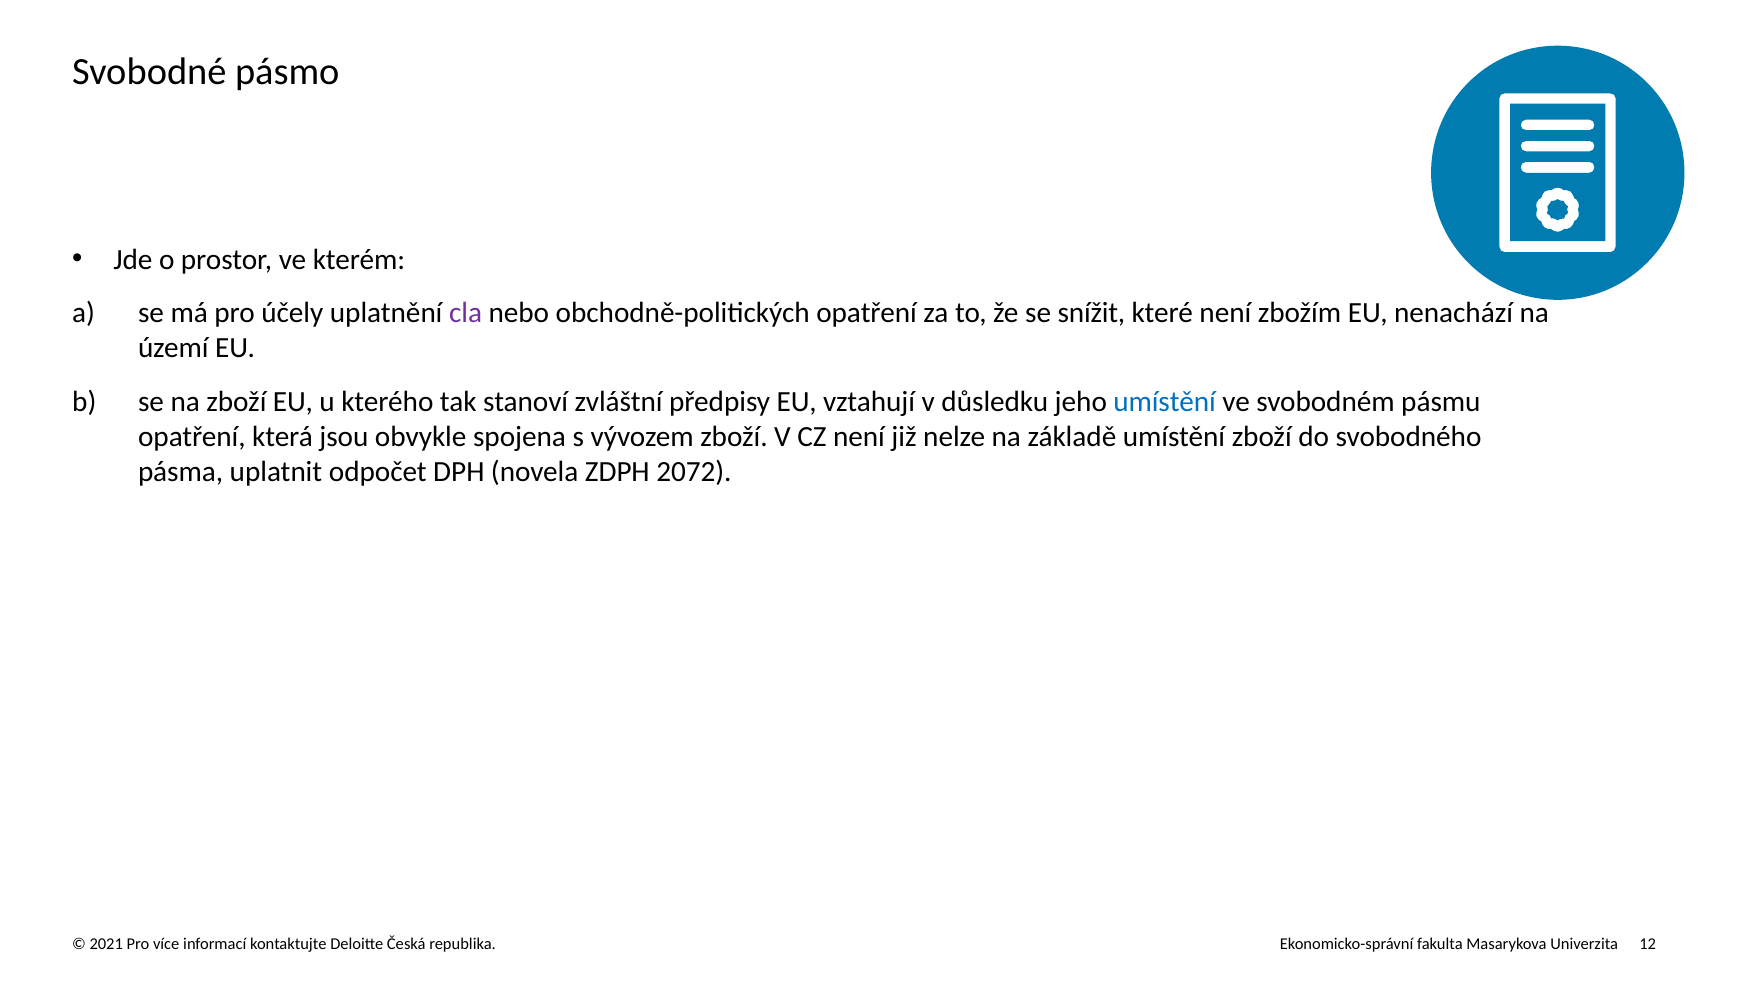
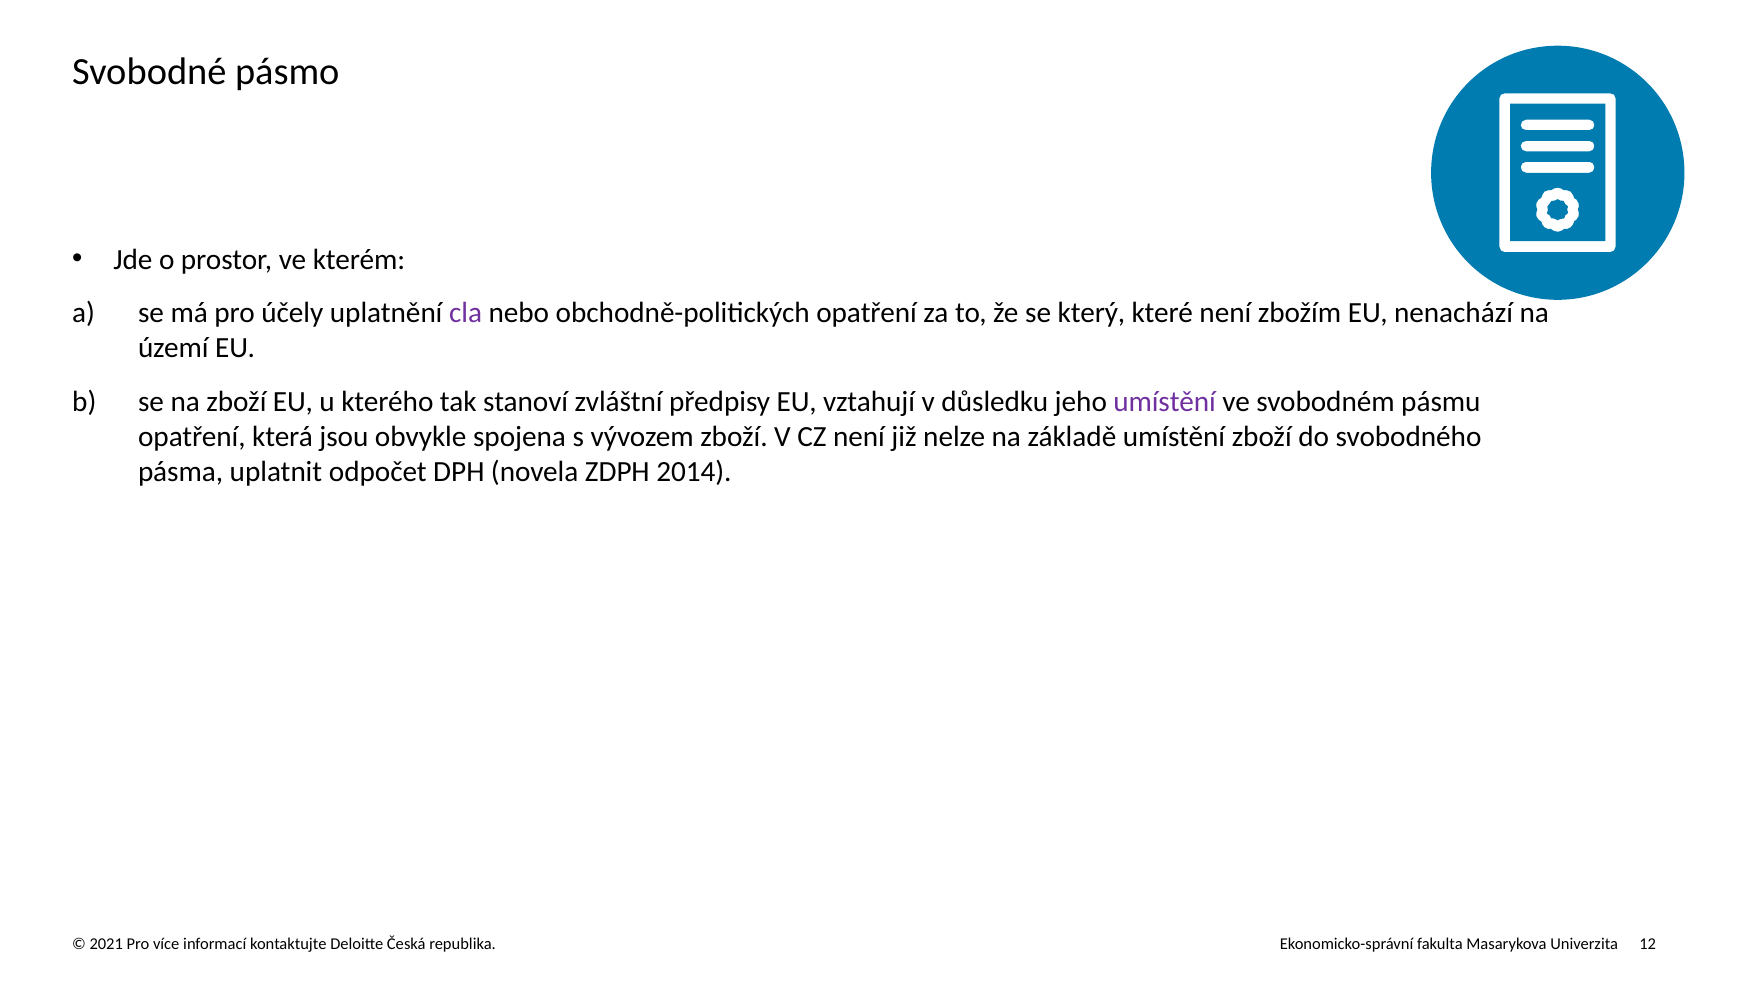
snížit: snížit -> který
umístění at (1165, 401) colour: blue -> purple
2072: 2072 -> 2014
